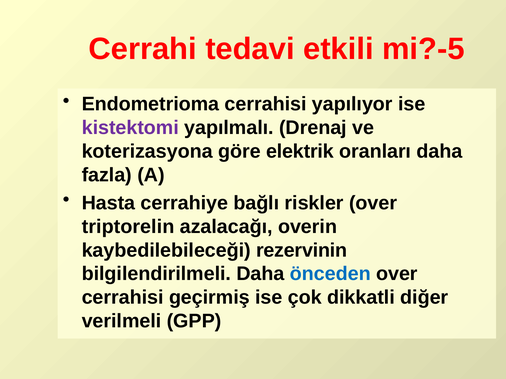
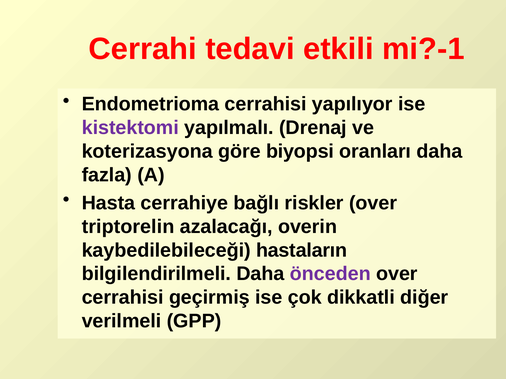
mi?-5: mi?-5 -> mi?-1
elektrik: elektrik -> biyopsi
rezervinin: rezervinin -> hastaların
önceden colour: blue -> purple
